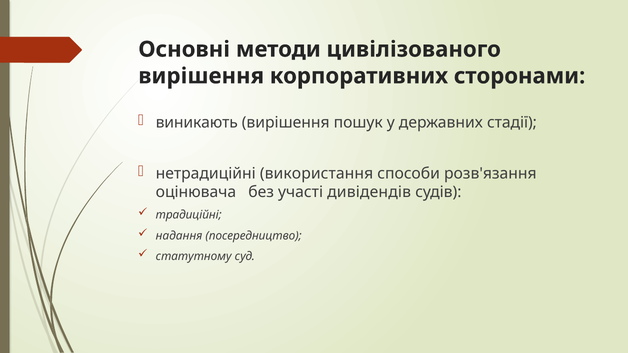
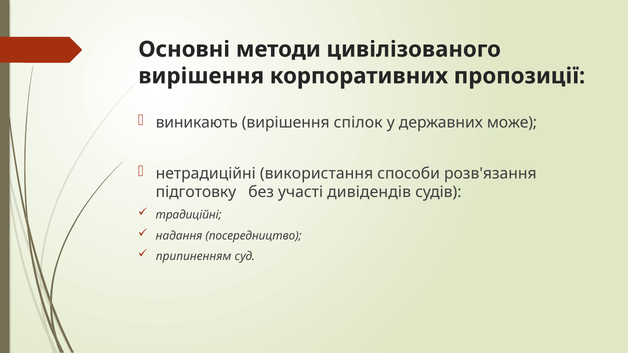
сторонами: сторонами -> пропозиції
пошук: пошук -> спілок
стадії: стадії -> може
оцінювача: оцінювача -> підготовку
статутному: статутному -> припиненням
